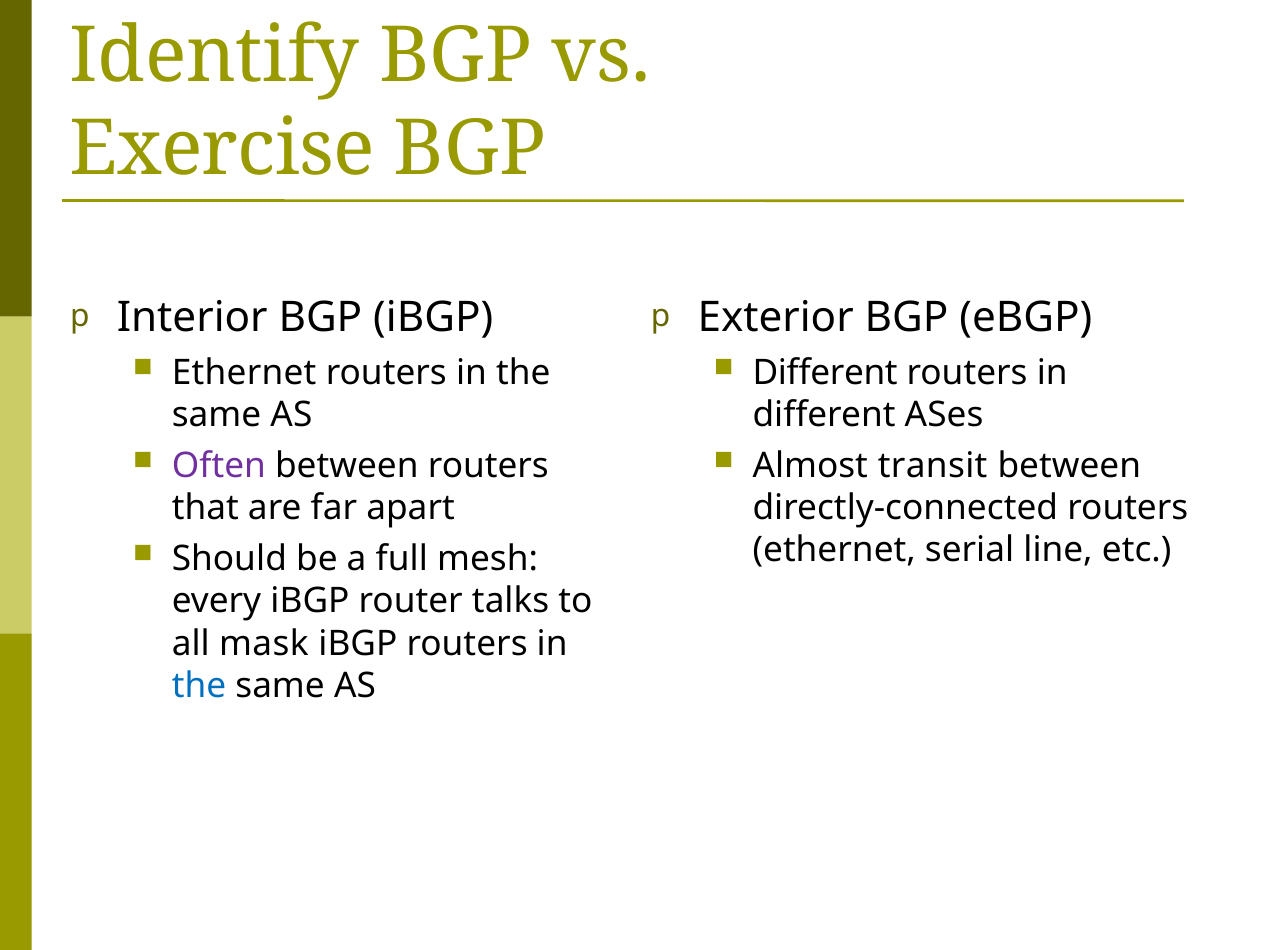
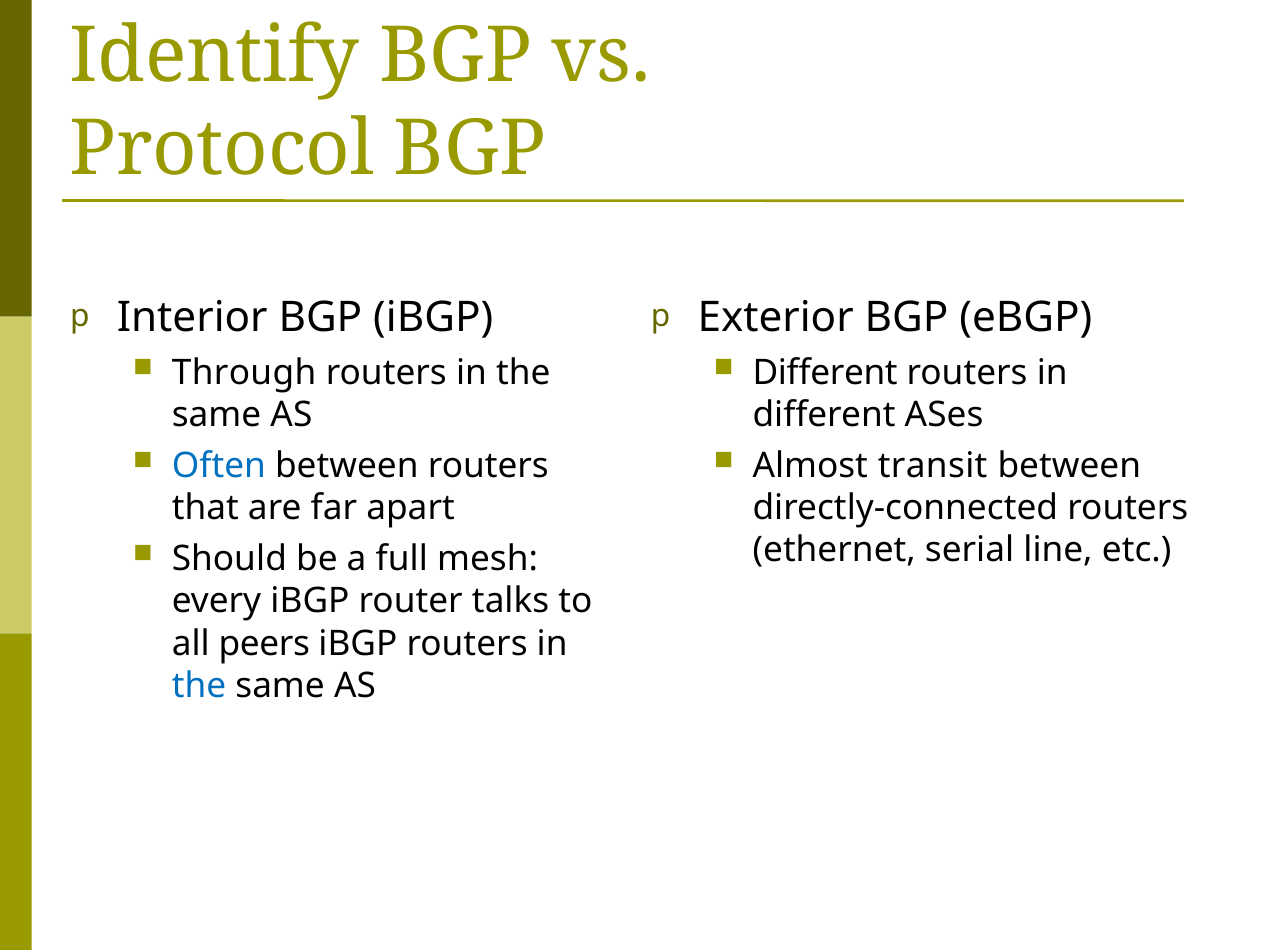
Exercise: Exercise -> Protocol
Ethernet at (244, 373): Ethernet -> Through
Often colour: purple -> blue
mask: mask -> peers
